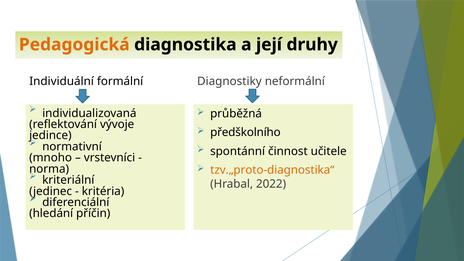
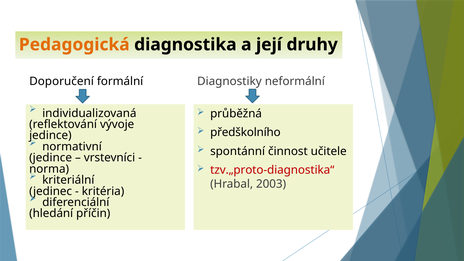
Individuální: Individuální -> Doporučení
mnoho at (51, 158): mnoho -> jedince
tzv.„proto-diagnostika“ colour: orange -> red
2022: 2022 -> 2003
